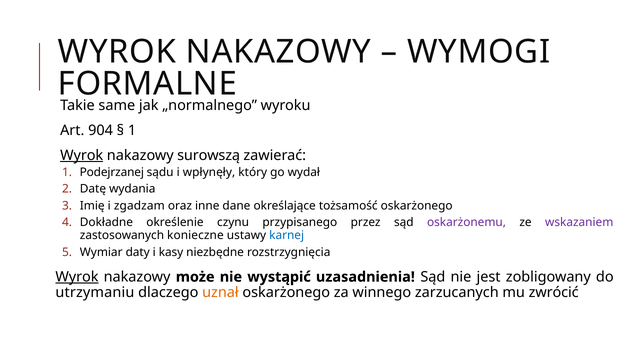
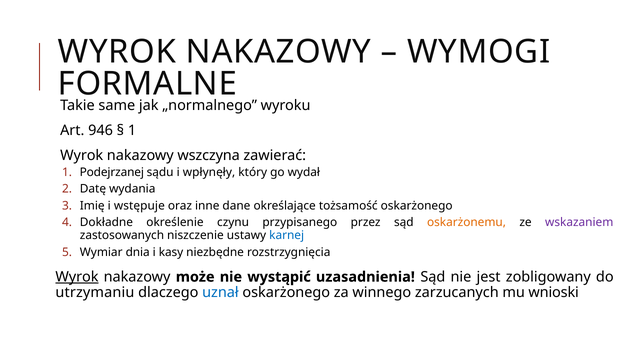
904: 904 -> 946
Wyrok at (82, 155) underline: present -> none
surowszą: surowszą -> wszczyna
zgadzam: zgadzam -> wstępuje
oskarżonemu colour: purple -> orange
konieczne: konieczne -> niszczenie
daty: daty -> dnia
uznał colour: orange -> blue
zwrócić: zwrócić -> wnioski
